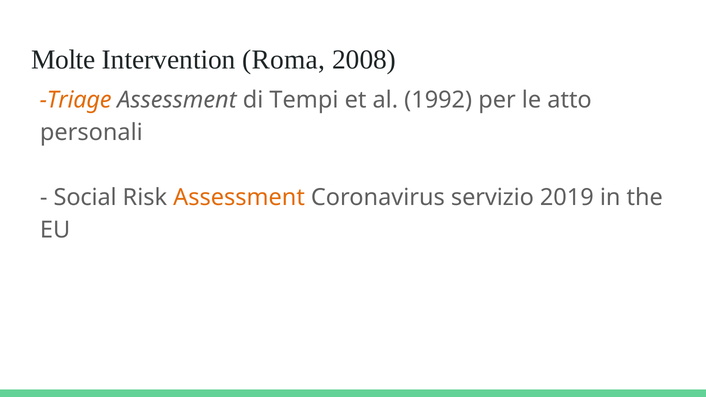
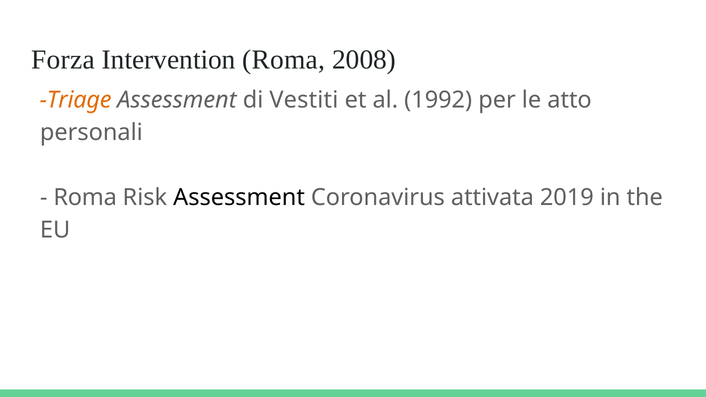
Molte: Molte -> Forza
Tempi: Tempi -> Vestiti
Social at (85, 197): Social -> Roma
Assessment at (239, 197) colour: orange -> black
servizio: servizio -> attivata
